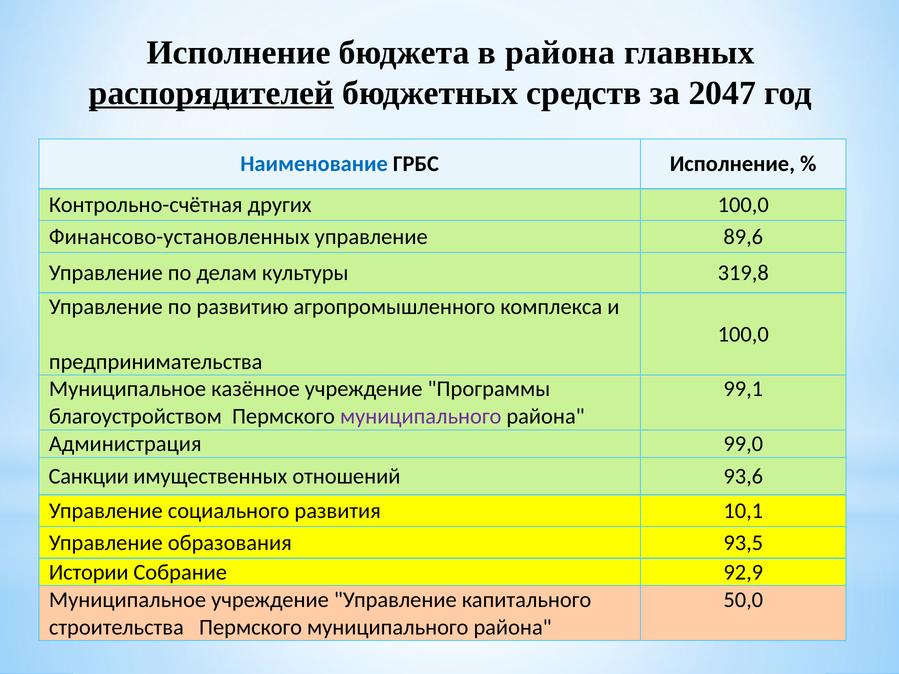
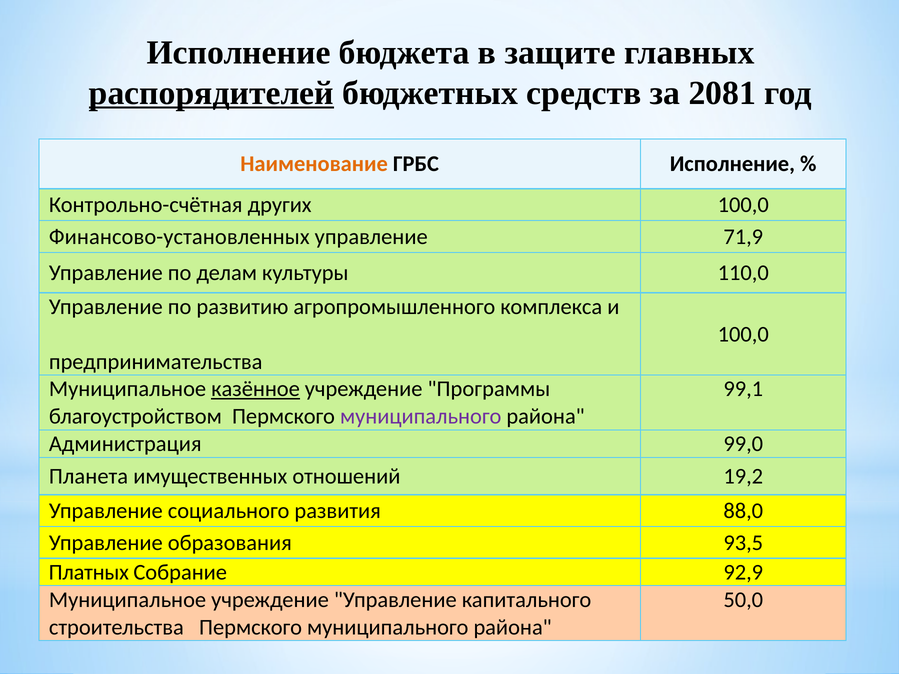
в района: района -> защите
2047: 2047 -> 2081
Наименование colour: blue -> orange
89,6: 89,6 -> 71,9
319,8: 319,8 -> 110,0
казённое underline: none -> present
Санкции: Санкции -> Планета
93,6: 93,6 -> 19,2
10,1: 10,1 -> 88,0
Истории: Истории -> Платных
